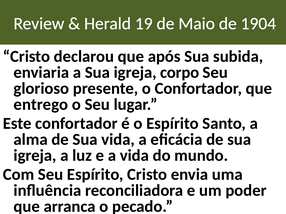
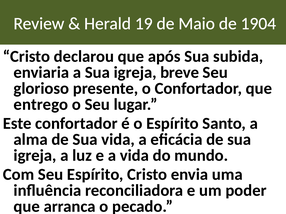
corpo: corpo -> breve
